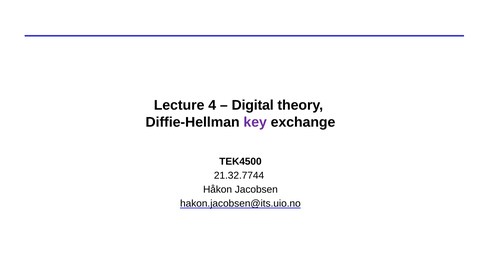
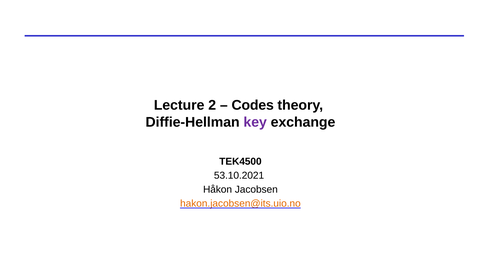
4: 4 -> 2
Digital: Digital -> Codes
21.32.7744: 21.32.7744 -> 53.10.2021
hakon.jacobsen@its.uio.no colour: black -> orange
